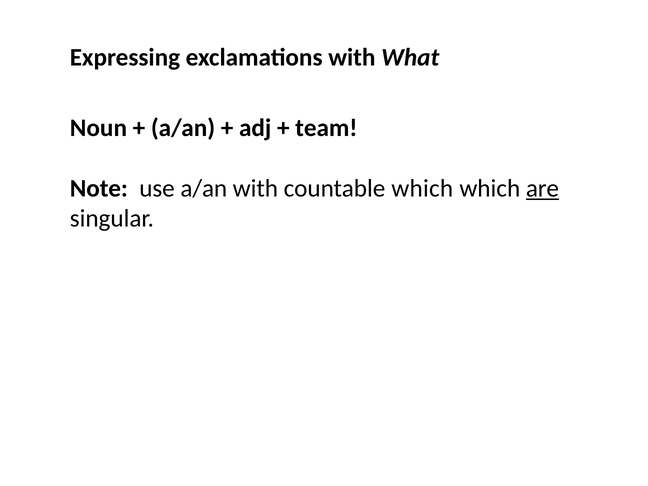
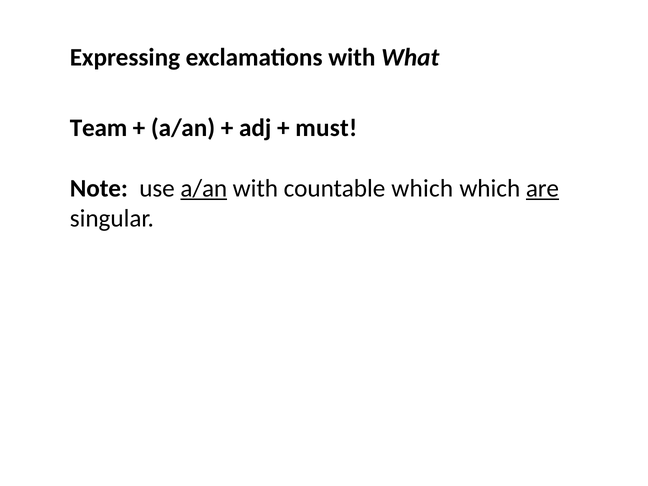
Noun: Noun -> Team
team: team -> must
a/an at (204, 188) underline: none -> present
